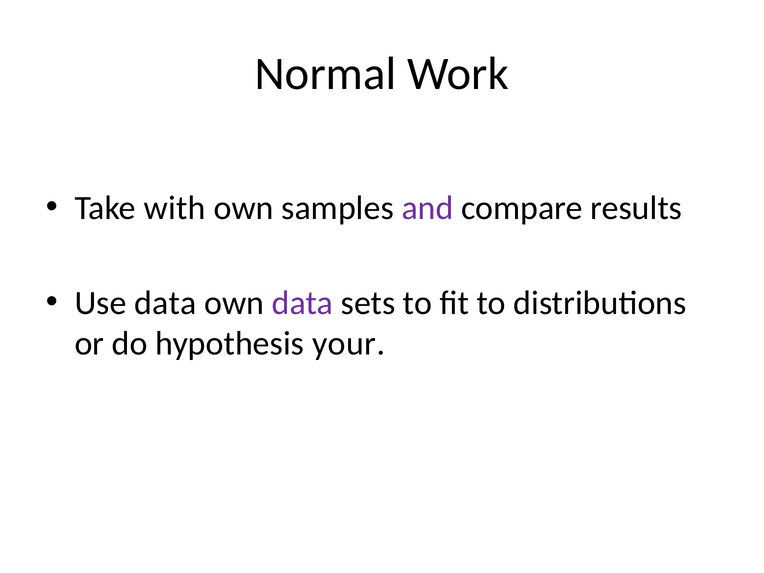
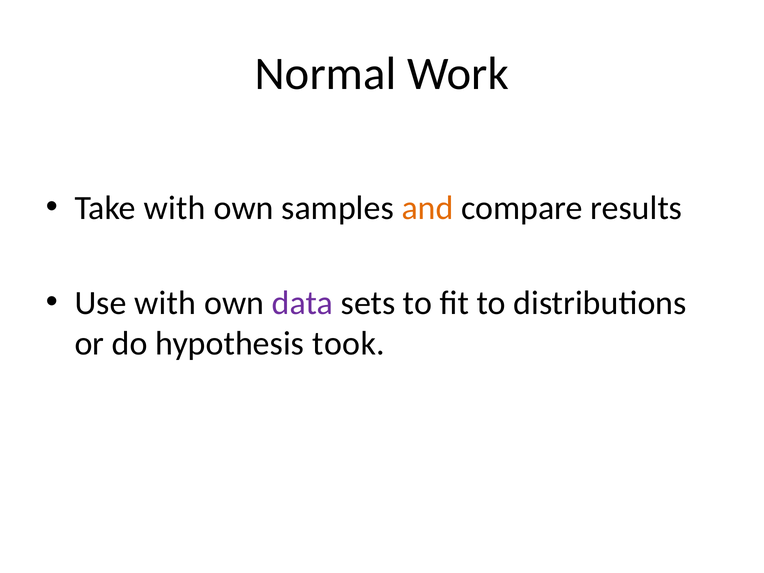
and colour: purple -> orange
Use data: data -> with
your: your -> took
